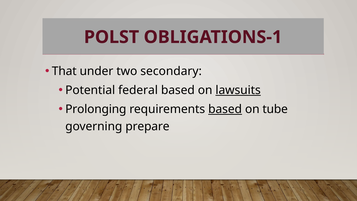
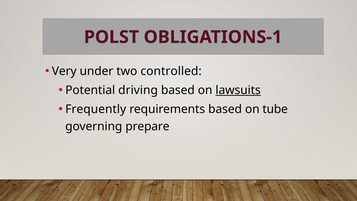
That: That -> Very
secondary: secondary -> controlled
federal: federal -> driving
Prolonging: Prolonging -> Frequently
based at (225, 109) underline: present -> none
